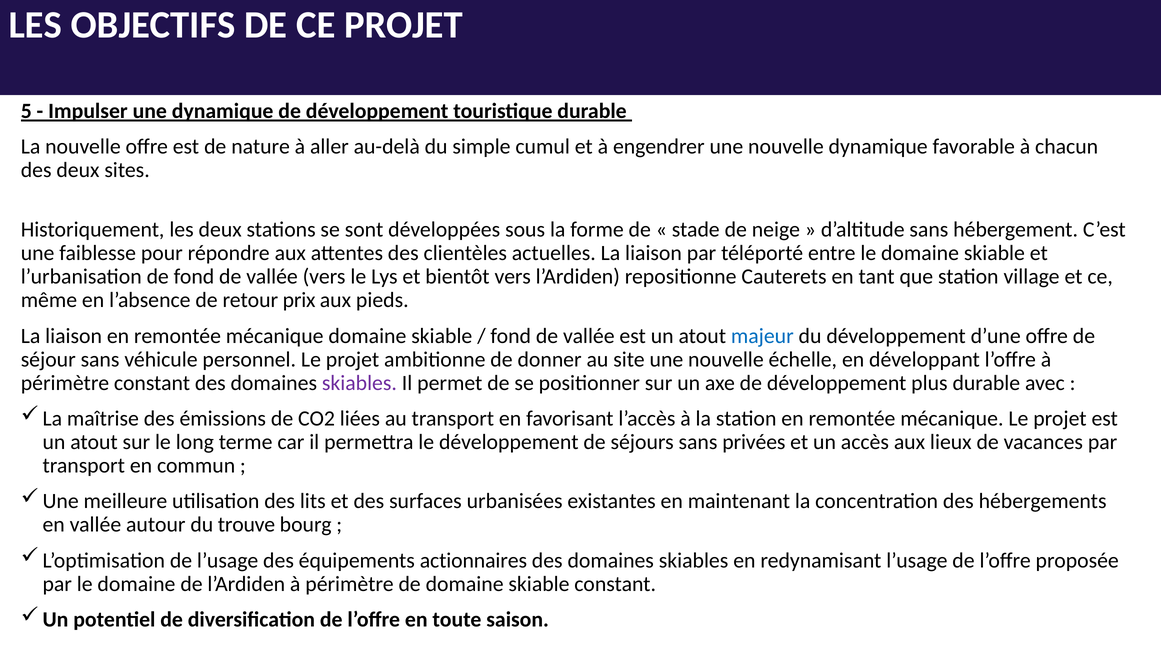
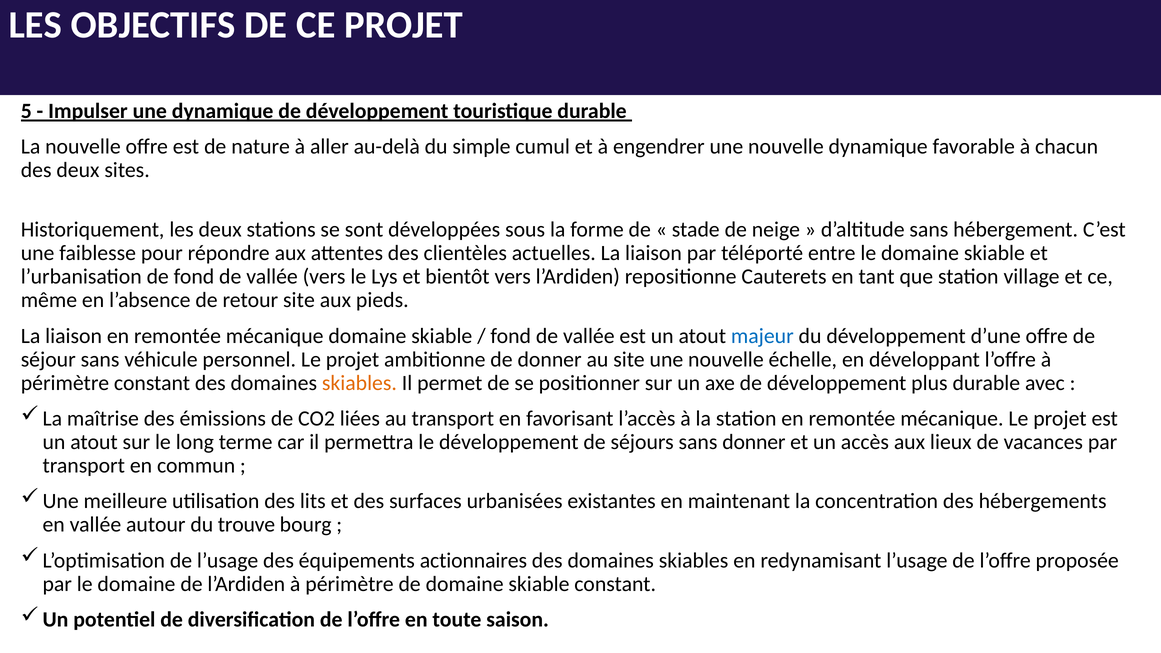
retour prix: prix -> site
skiables at (359, 383) colour: purple -> orange
sans privées: privées -> donner
